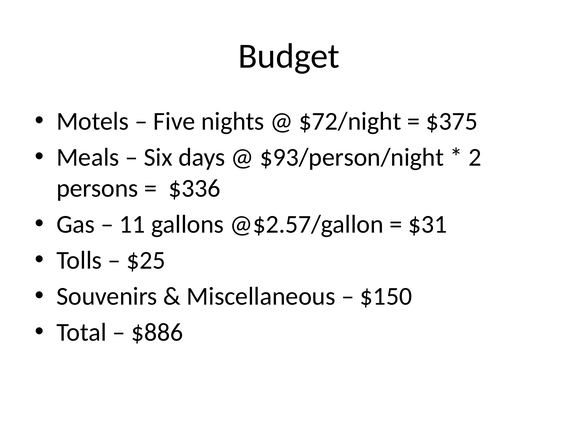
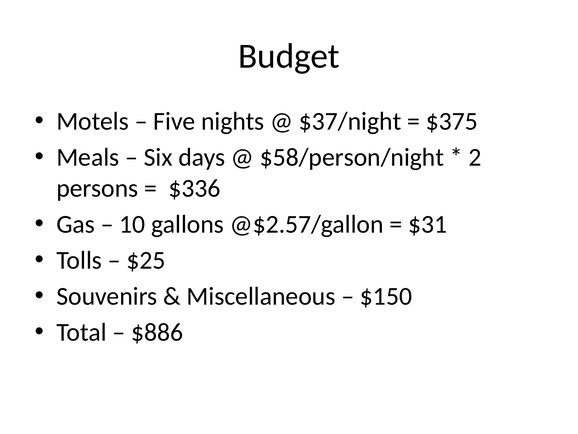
$72/night: $72/night -> $37/night
$93/person/night: $93/person/night -> $58/person/night
11: 11 -> 10
